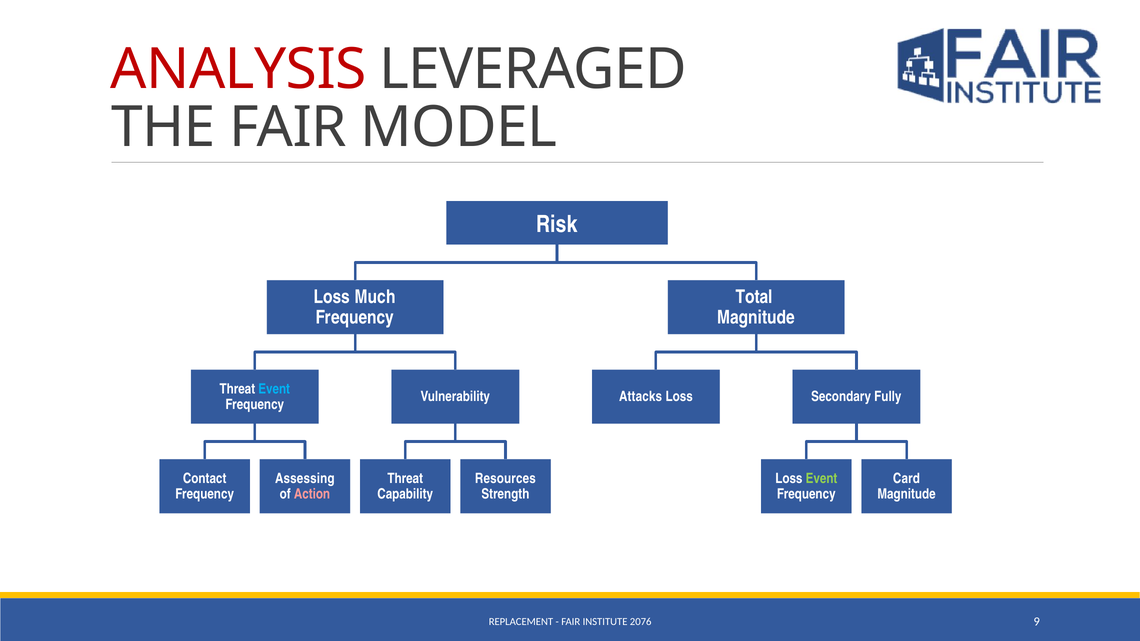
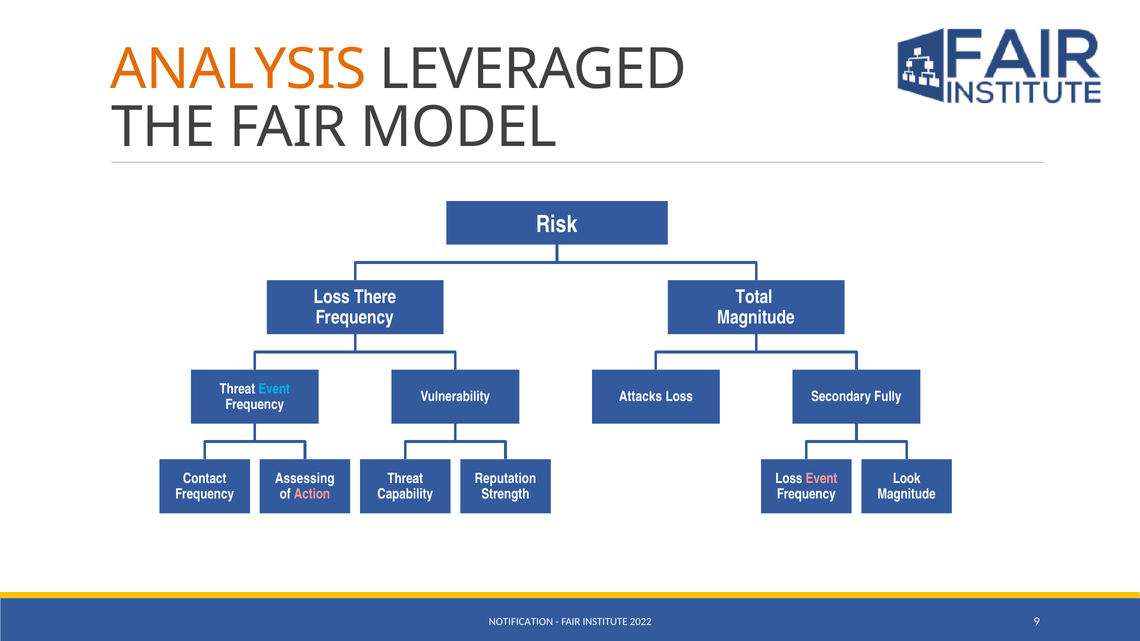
ANALYSIS colour: red -> orange
Much: Much -> There
Resources: Resources -> Reputation
Event at (822, 479) colour: light green -> pink
Card: Card -> Look
REPLACEMENT: REPLACEMENT -> NOTIFICATION
2076: 2076 -> 2022
